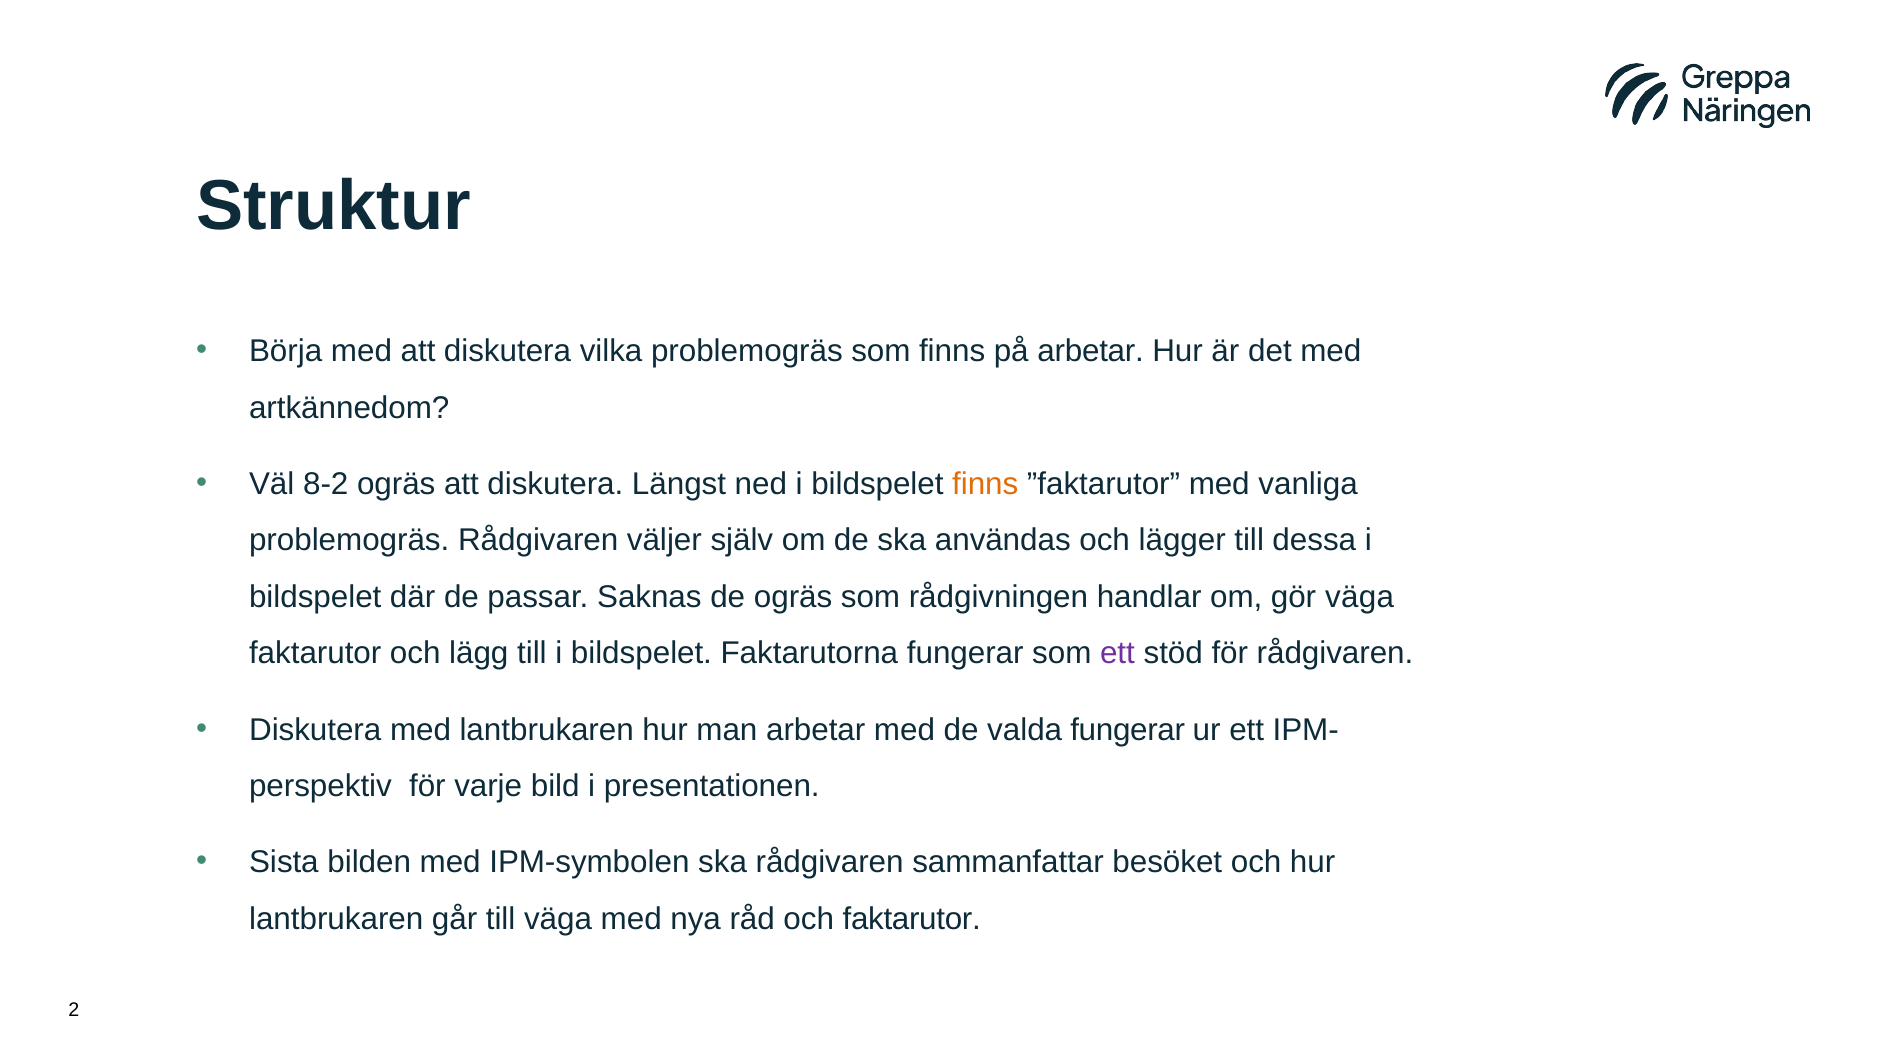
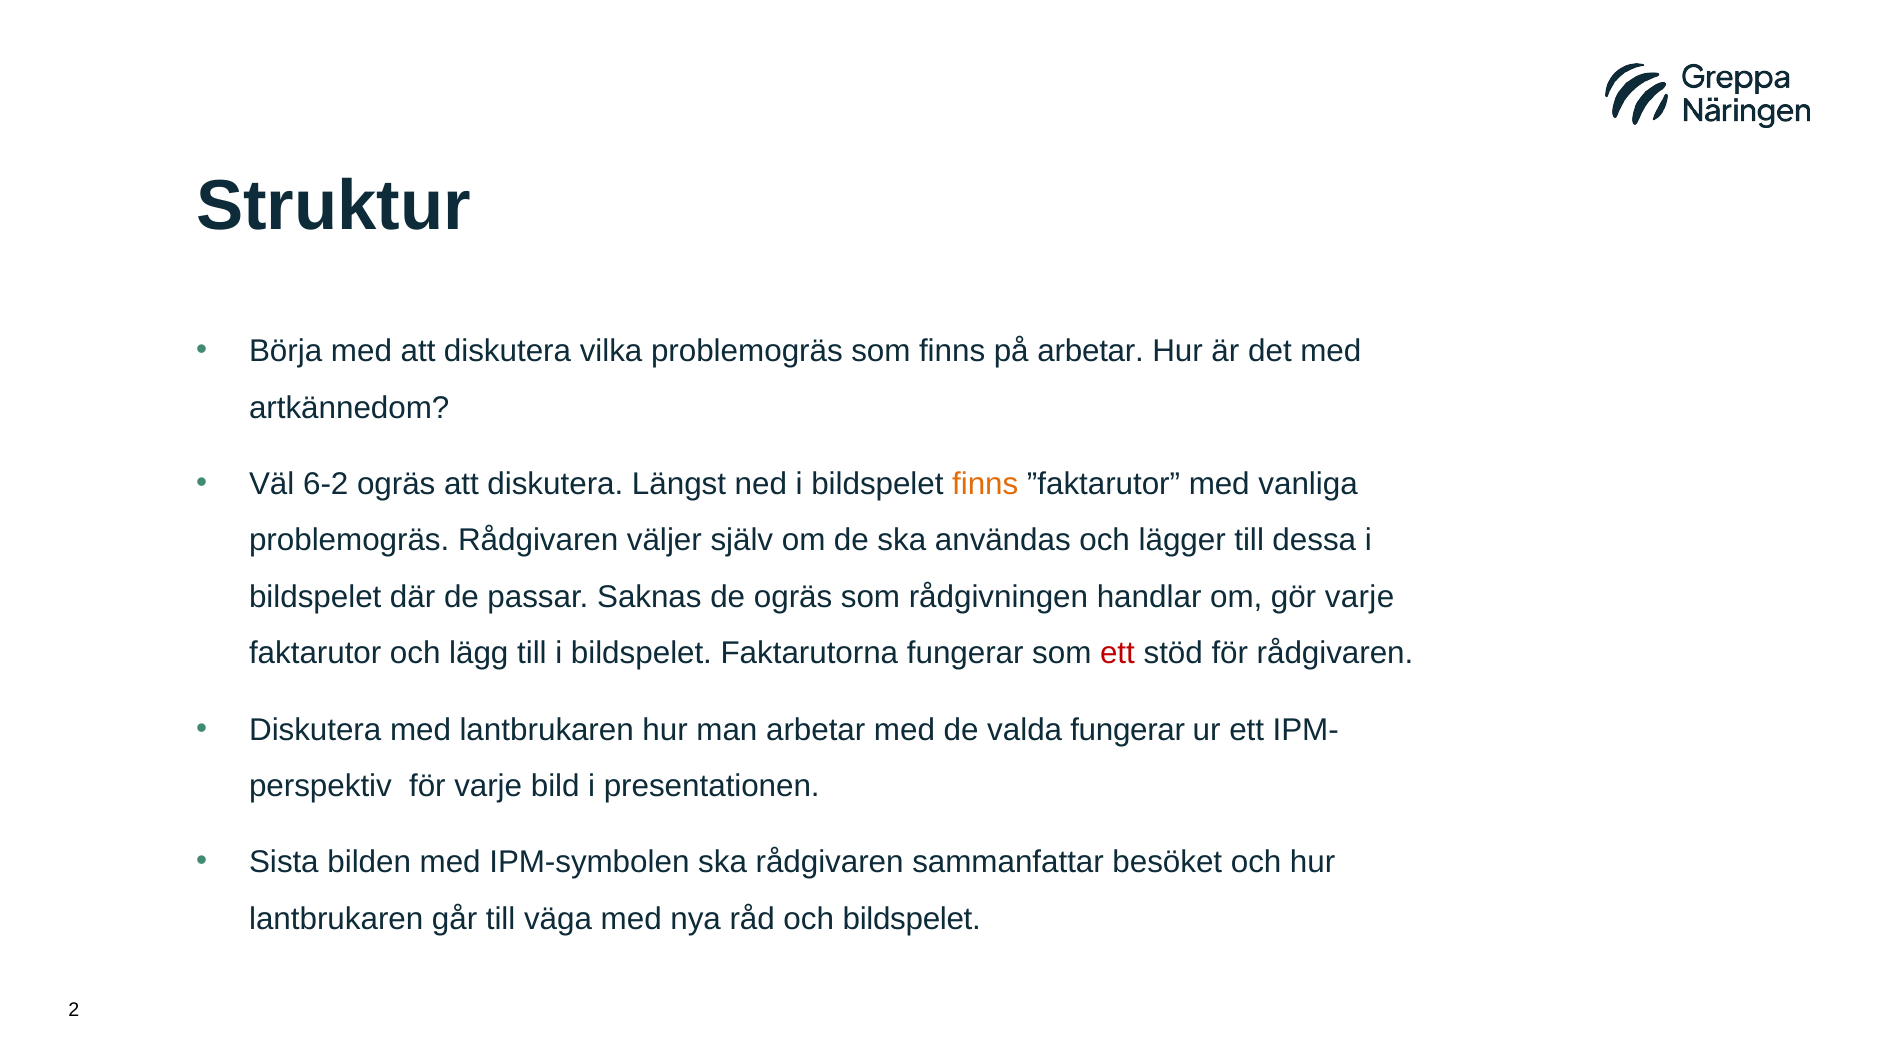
8-2: 8-2 -> 6-2
gör väga: väga -> varje
ett at (1117, 653) colour: purple -> red
och faktarutor: faktarutor -> bildspelet
